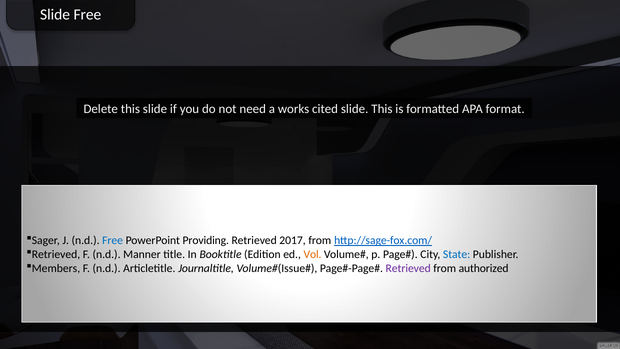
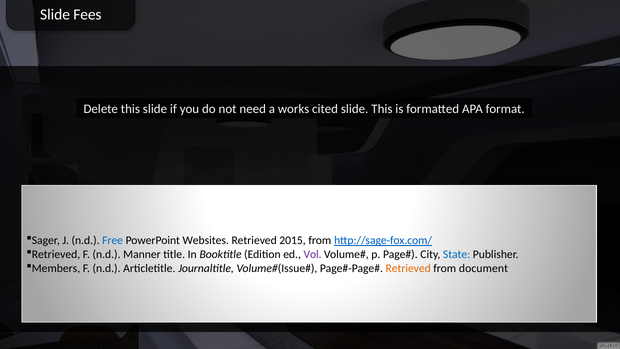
Slide Free: Free -> Fees
Providing: Providing -> Websites
2017: 2017 -> 2015
Vol colour: orange -> purple
Retrieved at (408, 268) colour: purple -> orange
authorized: authorized -> document
